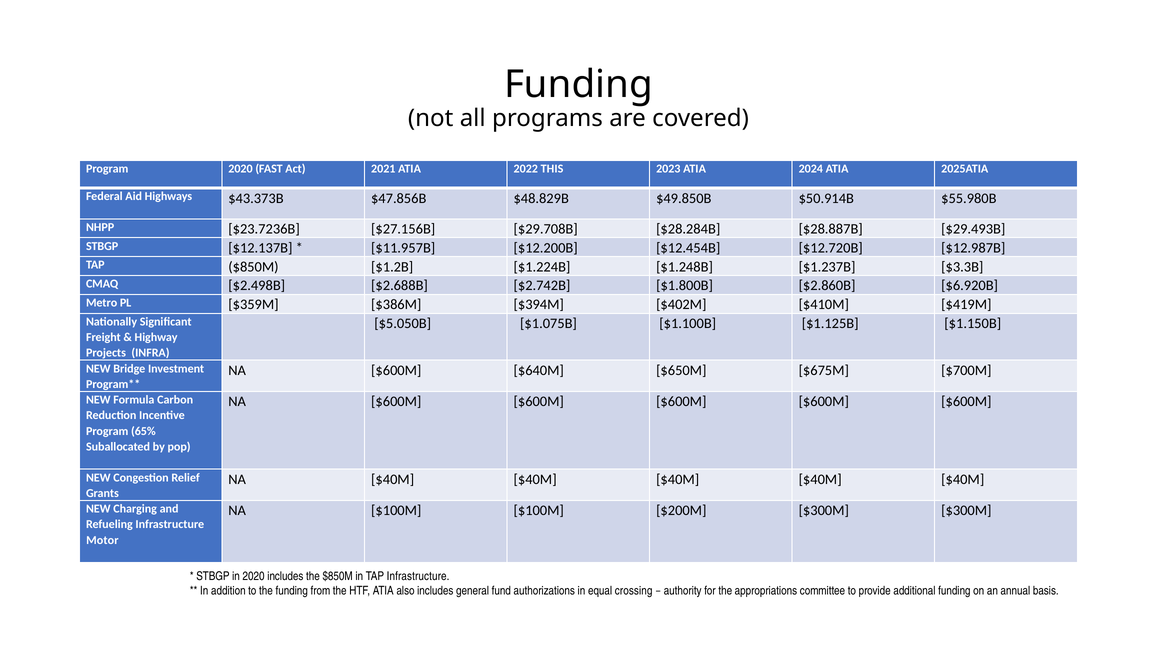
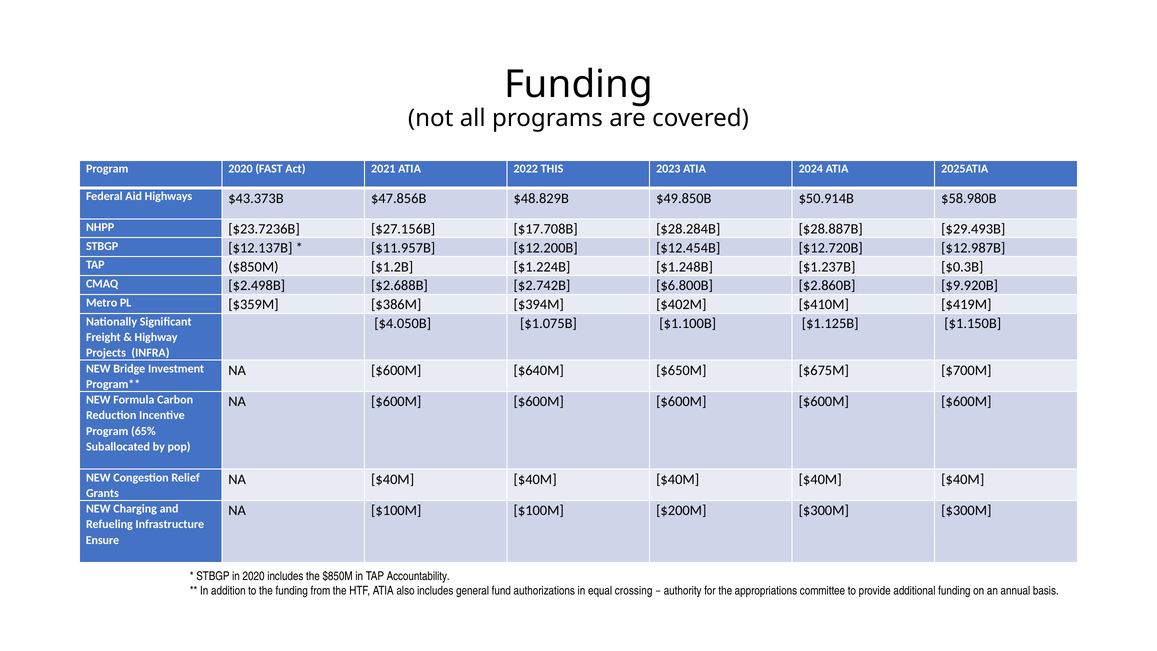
$55.980B: $55.980B -> $58.980B
$29.708B: $29.708B -> $17.708B
$3.3B: $3.3B -> $0.3B
$1.800B: $1.800B -> $6.800B
$6.920B: $6.920B -> $9.920B
$5.050B: $5.050B -> $4.050B
Motor: Motor -> Ensure
TAP Infrastructure: Infrastructure -> Accountability
